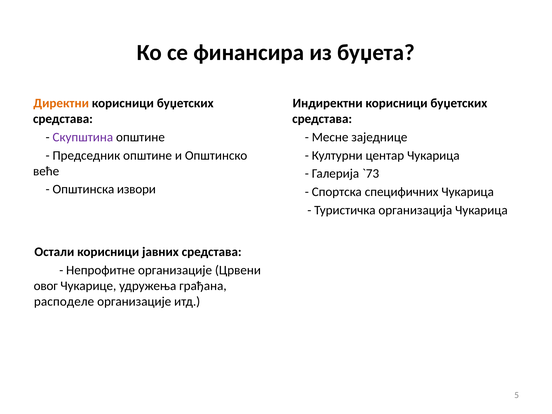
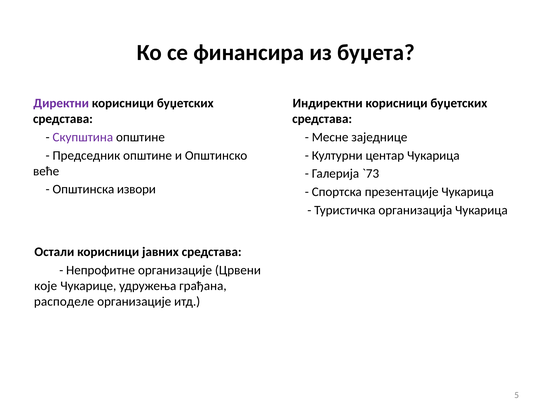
Директни colour: orange -> purple
специфичних: специфичних -> презентације
овог: овог -> које
